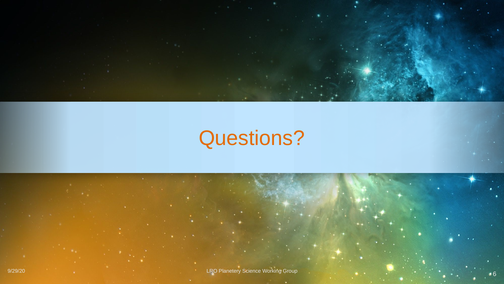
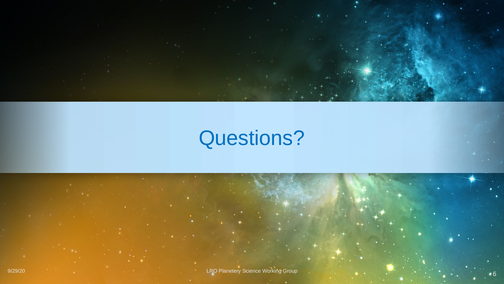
Questions colour: orange -> blue
